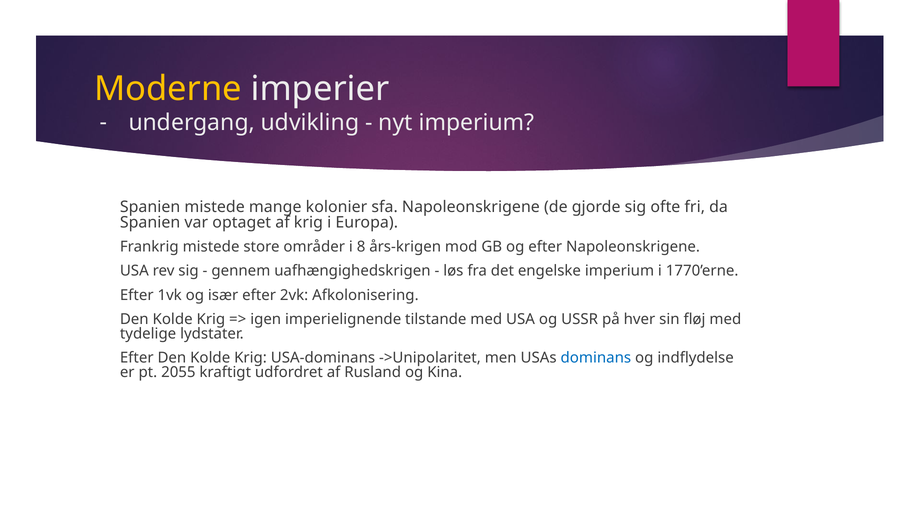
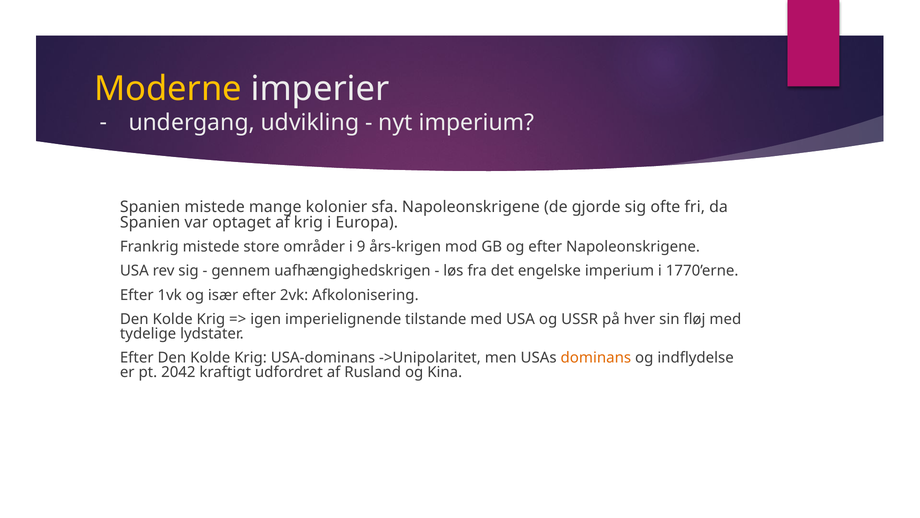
8: 8 -> 9
dominans colour: blue -> orange
2055: 2055 -> 2042
